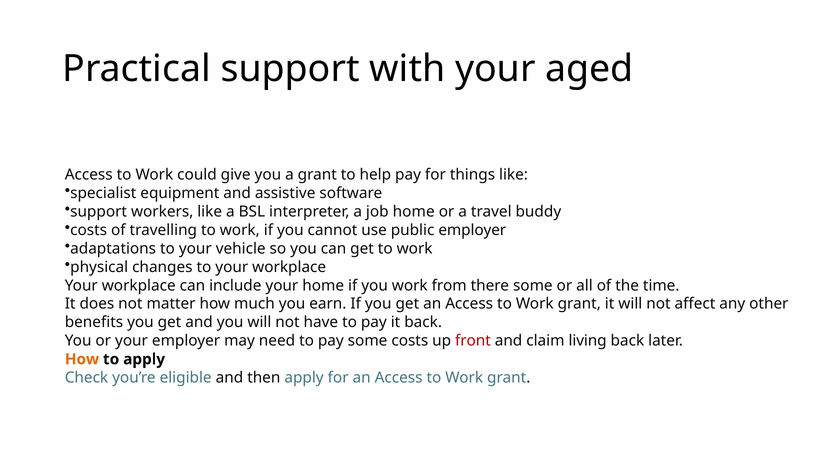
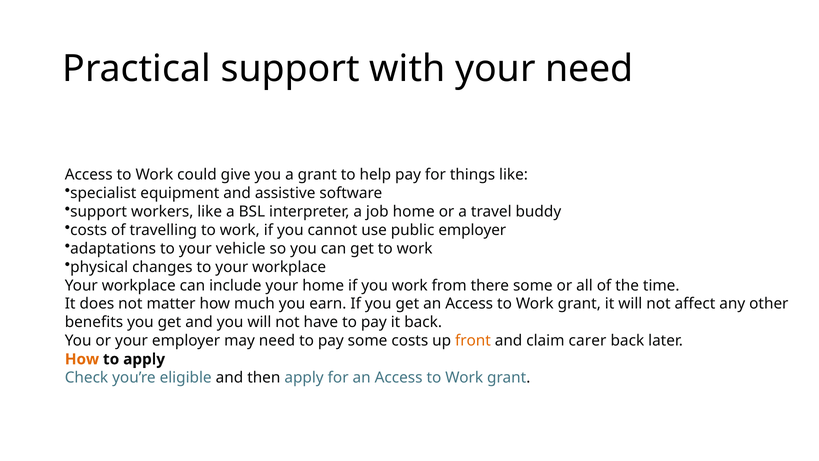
your aged: aged -> need
front colour: red -> orange
living: living -> carer
